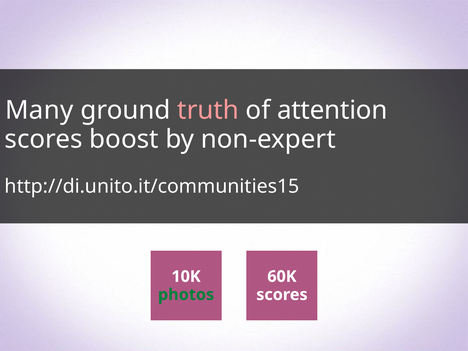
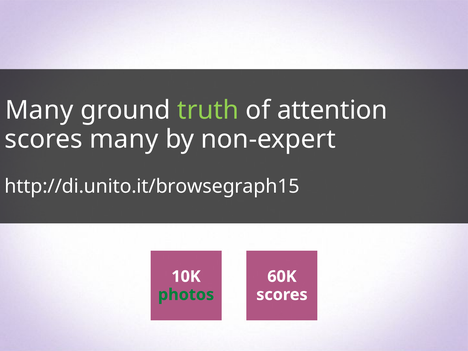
truth colour: pink -> light green
scores boost: boost -> many
http://di.unito.it/communities15: http://di.unito.it/communities15 -> http://di.unito.it/browsegraph15
